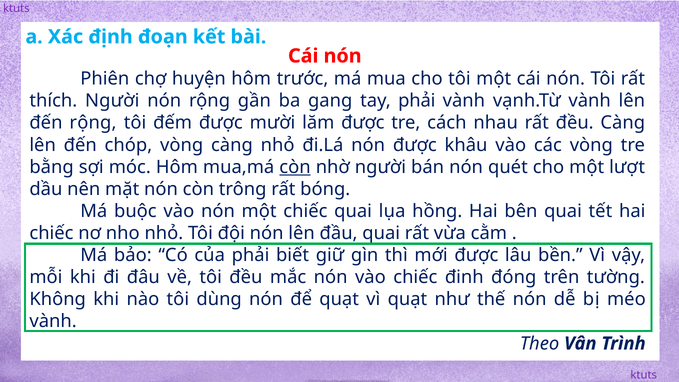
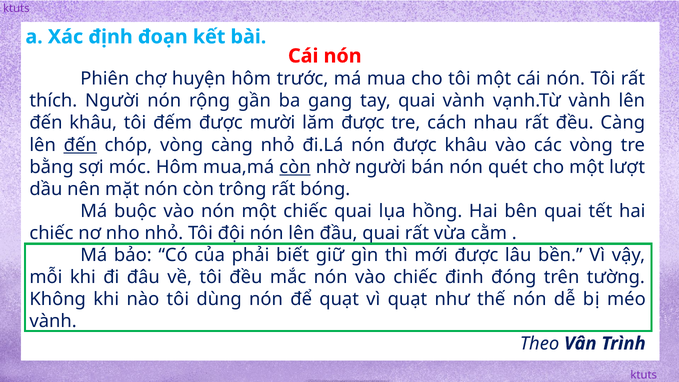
tay phải: phải -> quai
đến rộng: rộng -> khâu
đến at (80, 145) underline: none -> present
